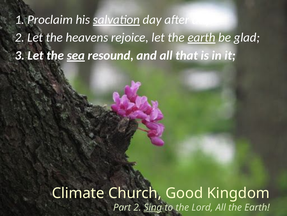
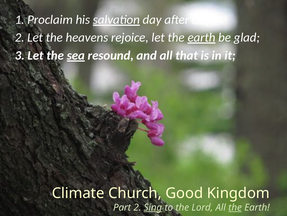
the at (235, 207) underline: none -> present
